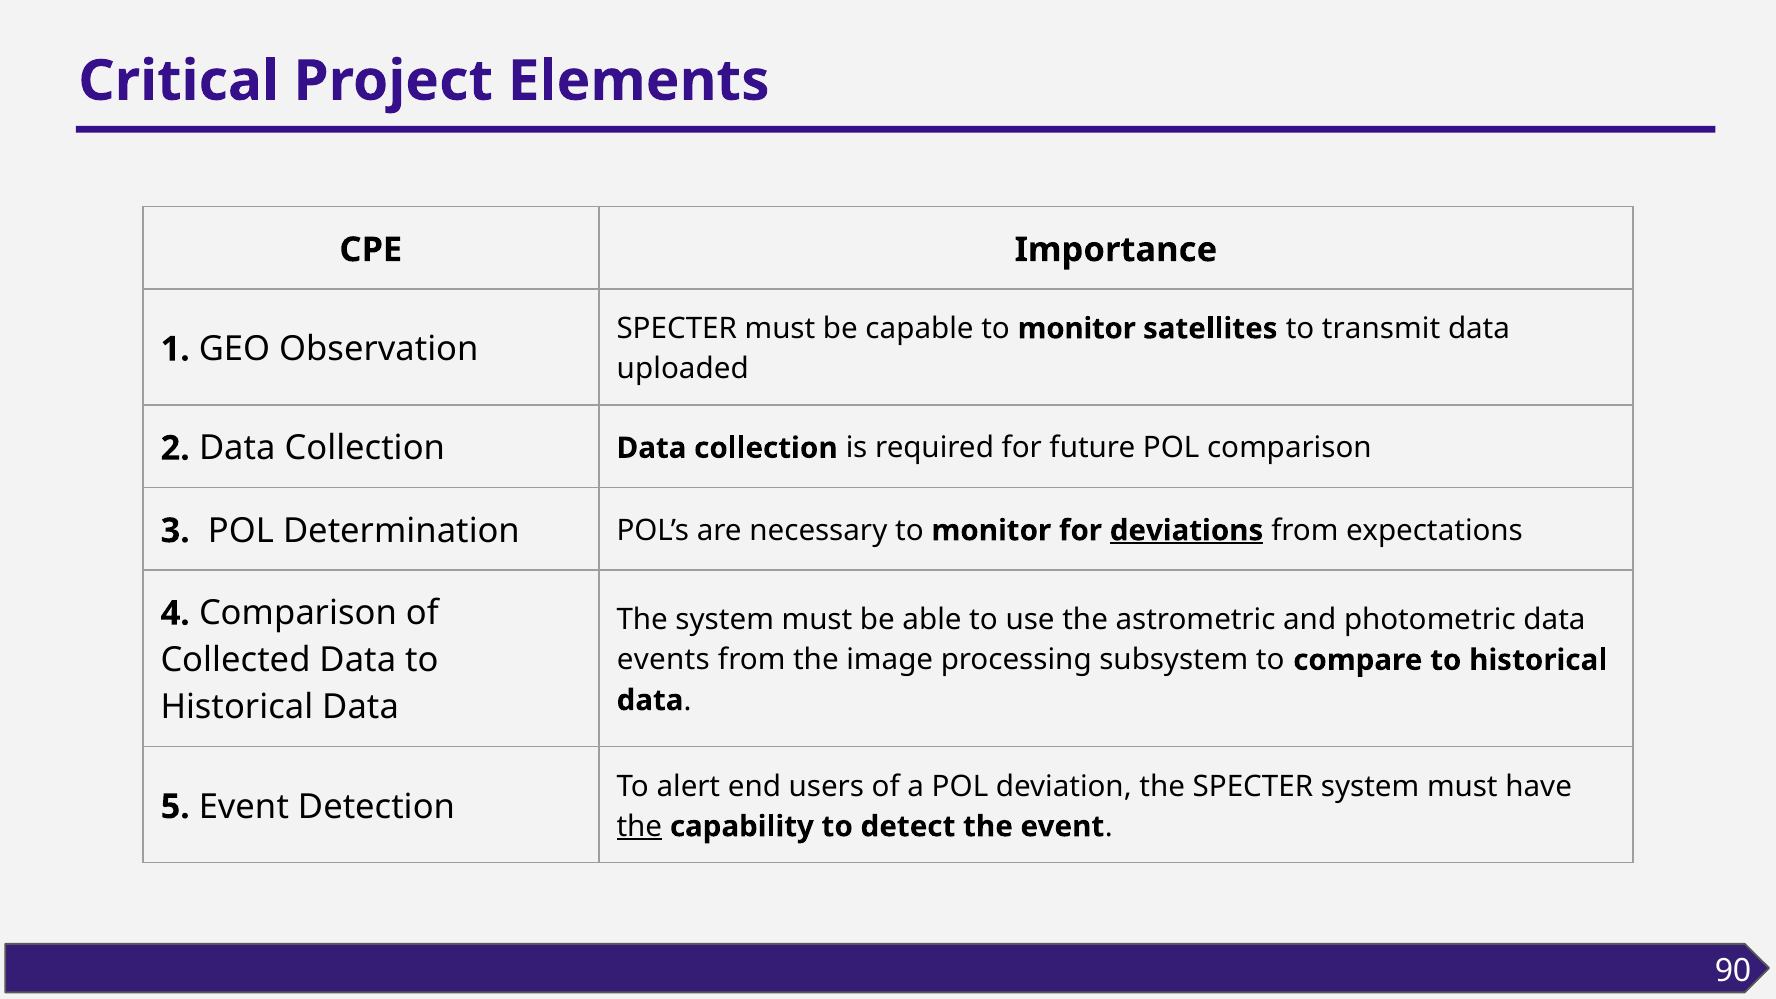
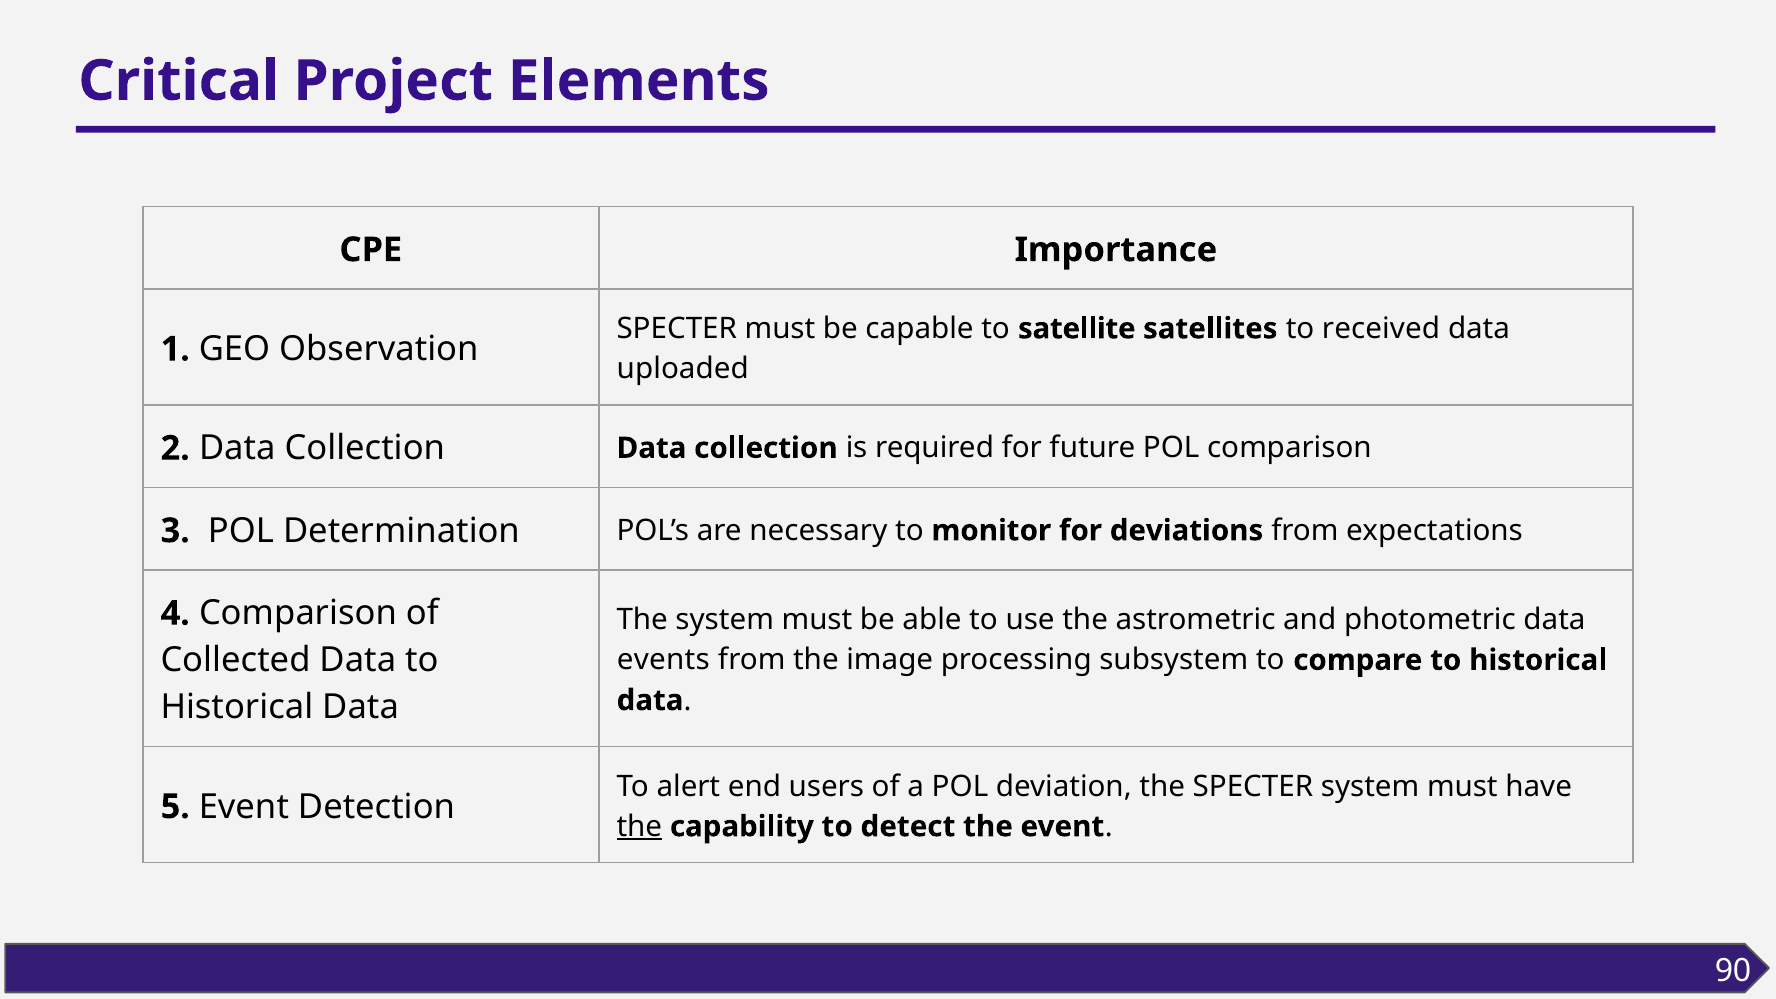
capable to monitor: monitor -> satellite
transmit: transmit -> received
deviations underline: present -> none
